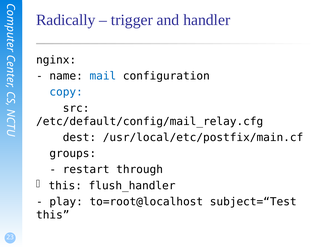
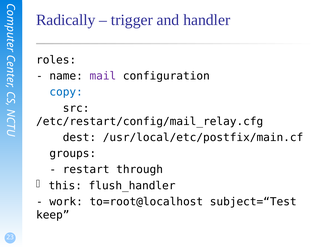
nginx: nginx -> roles
mail colour: blue -> purple
/etc/default/config/mail_relay.cfg: /etc/default/config/mail_relay.cfg -> /etc/restart/config/mail_relay.cfg
play: play -> work
this at (53, 216): this -> keep
